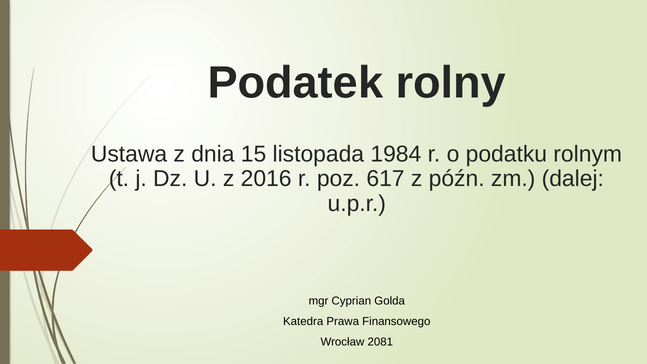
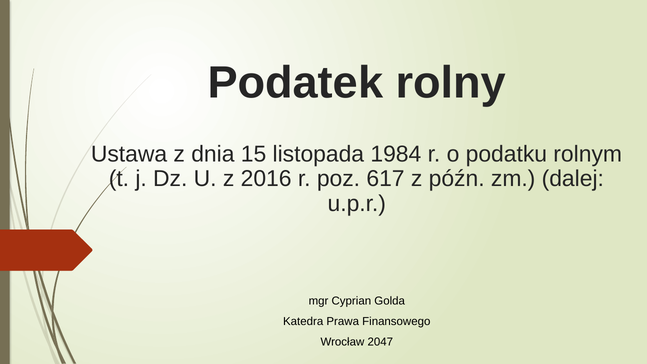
2081: 2081 -> 2047
